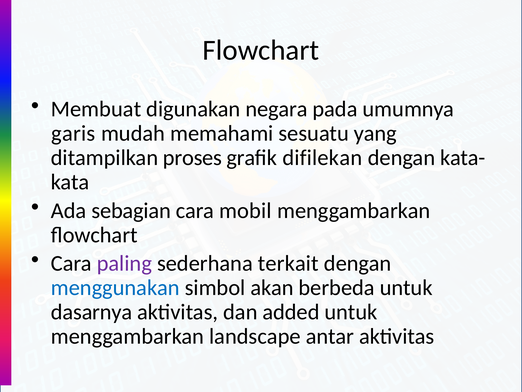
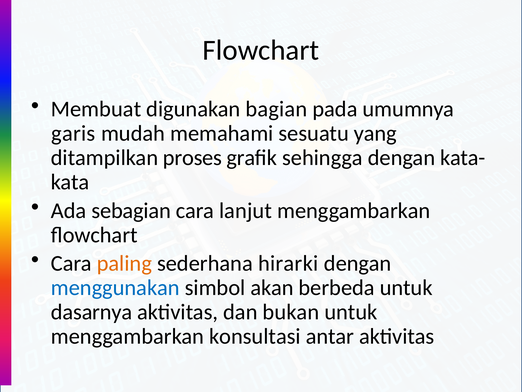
negara: negara -> bagian
difilekan: difilekan -> sehingga
mobil: mobil -> lanjut
paling colour: purple -> orange
terkait: terkait -> hirarki
added: added -> bukan
landscape: landscape -> konsultasi
